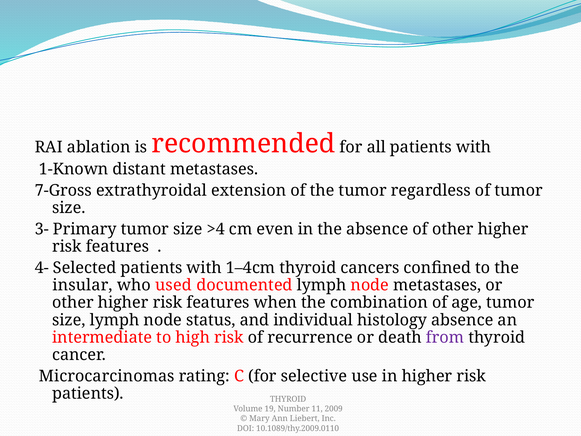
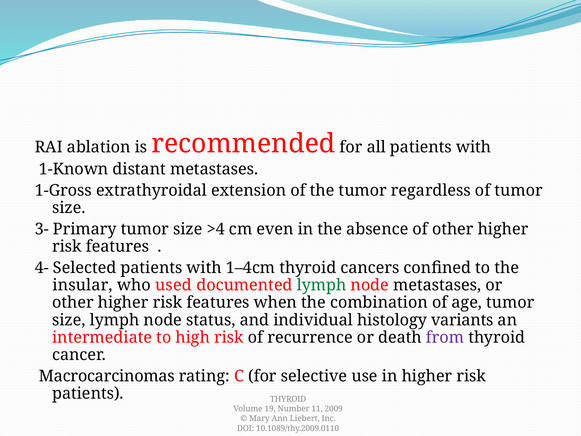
7-Gross: 7-Gross -> 1-Gross
lymph at (322, 285) colour: black -> green
histology absence: absence -> variants
Microcarcinomas: Microcarcinomas -> Macrocarcinomas
